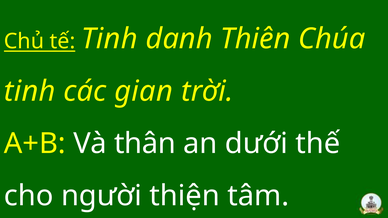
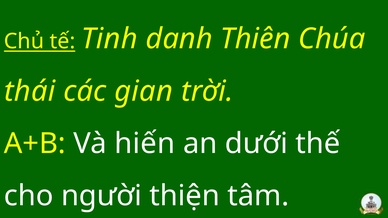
tinh at (30, 91): tinh -> thái
thân: thân -> hiến
